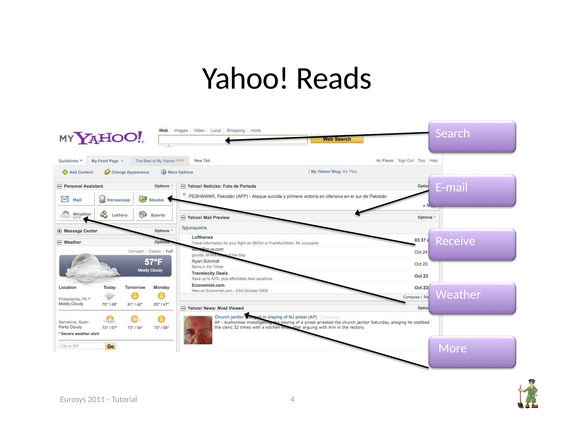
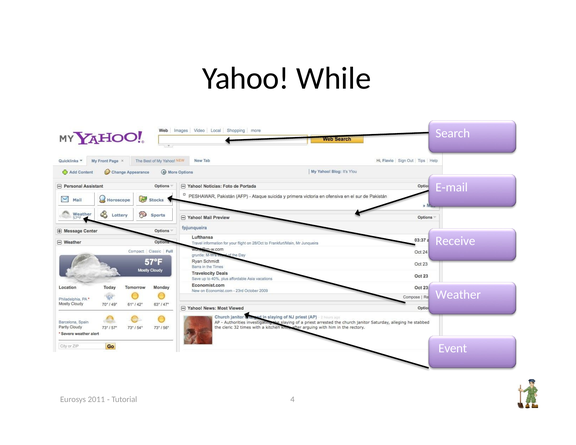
Reads: Reads -> While
More: More -> Event
